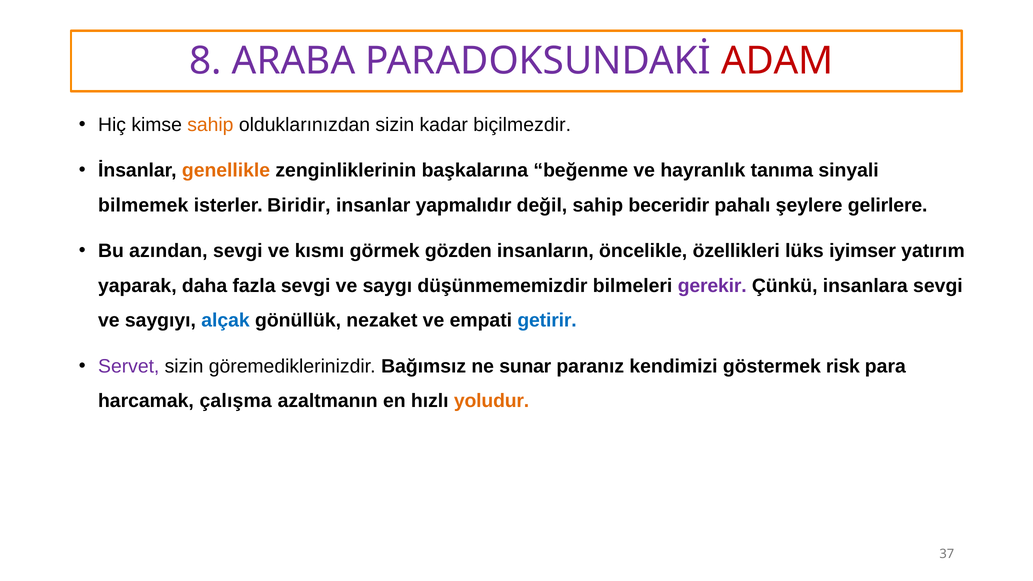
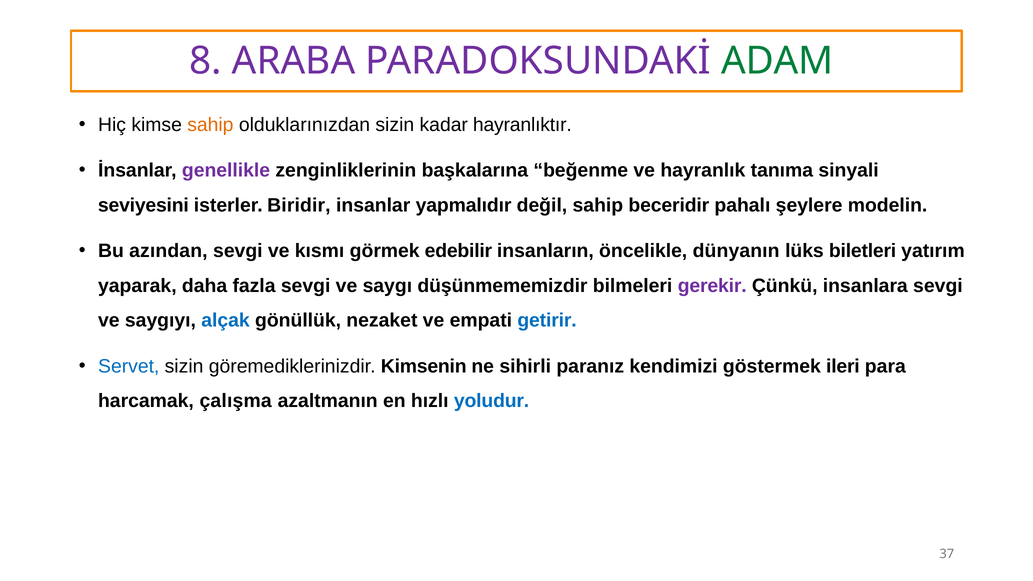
ADAM colour: red -> green
biçilmezdir: biçilmezdir -> hayranlıktır
genellikle colour: orange -> purple
bilmemek: bilmemek -> seviyesini
gelirlere: gelirlere -> modelin
gözden: gözden -> edebilir
özellikleri: özellikleri -> dünyanın
iyimser: iyimser -> biletleri
Servet colour: purple -> blue
Bağımsız: Bağımsız -> Kimsenin
sunar: sunar -> sihirli
risk: risk -> ileri
yoludur colour: orange -> blue
